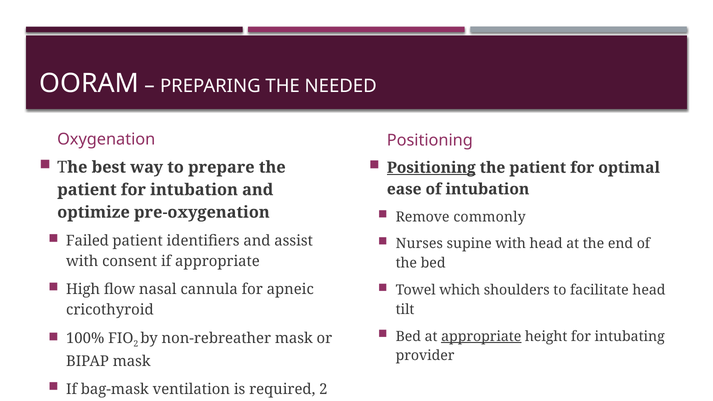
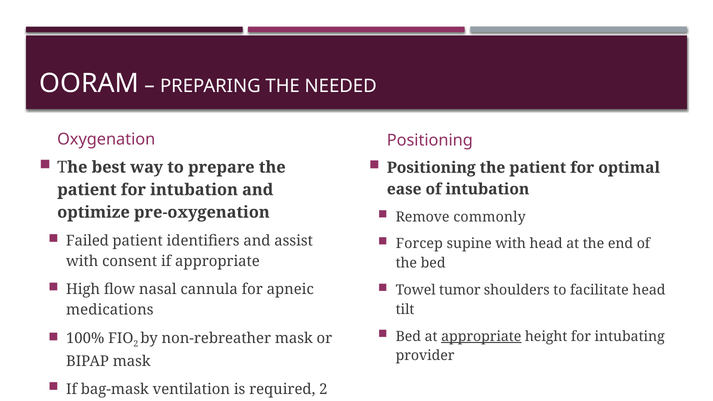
Positioning at (431, 168) underline: present -> none
Nurses: Nurses -> Forcep
which: which -> tumor
cricothyroid: cricothyroid -> medications
